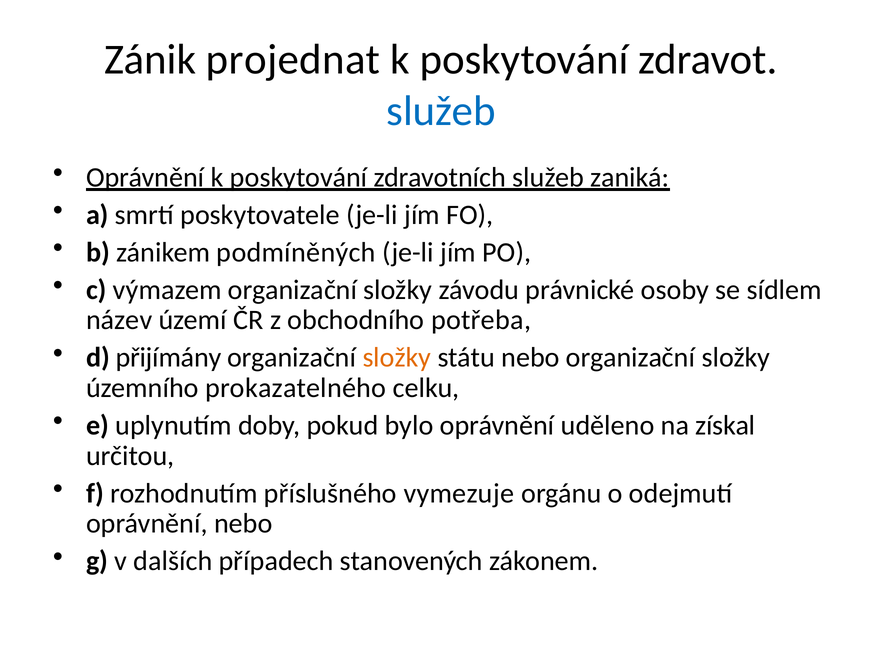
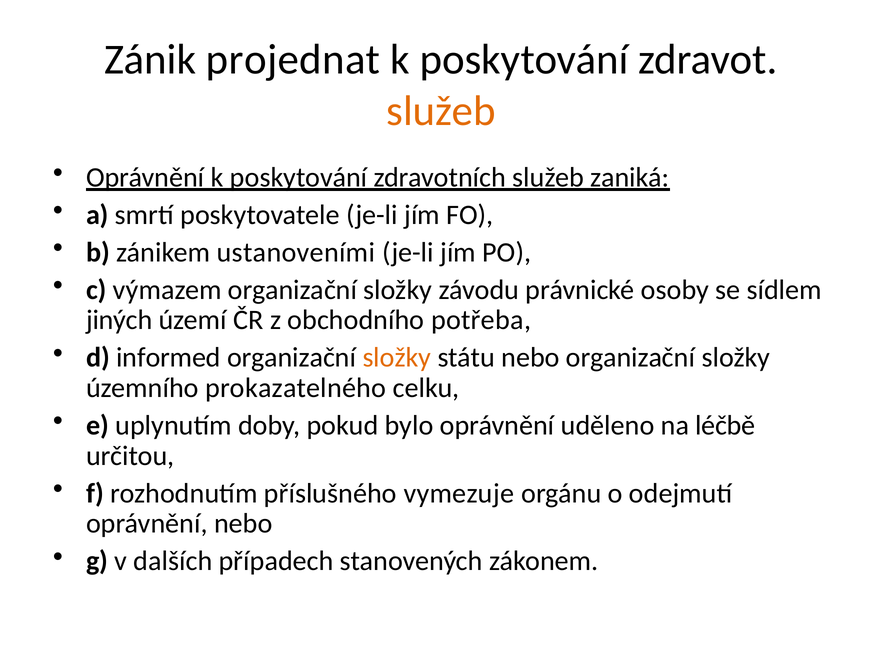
služeb at (441, 111) colour: blue -> orange
podmíněných: podmíněných -> ustanoveními
název: název -> jiných
přijímány: přijímány -> informed
získal: získal -> léčbě
